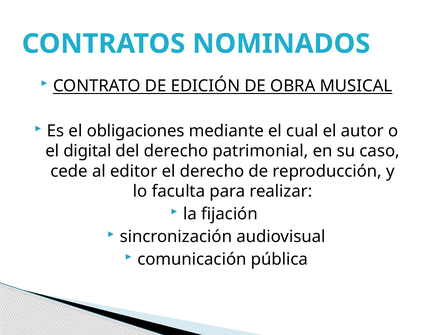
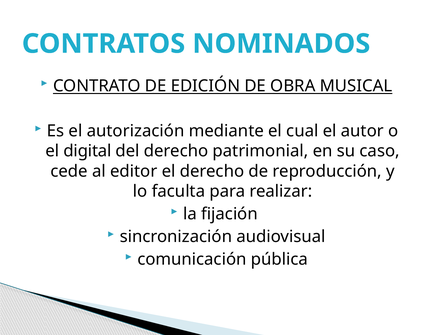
obligaciones: obligaciones -> autorización
